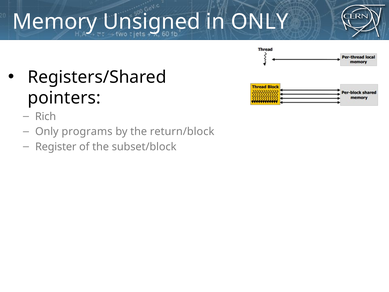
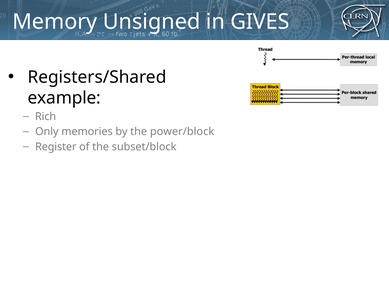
in ONLY: ONLY -> GIVES
pointers: pointers -> example
programs: programs -> memories
return/block: return/block -> power/block
